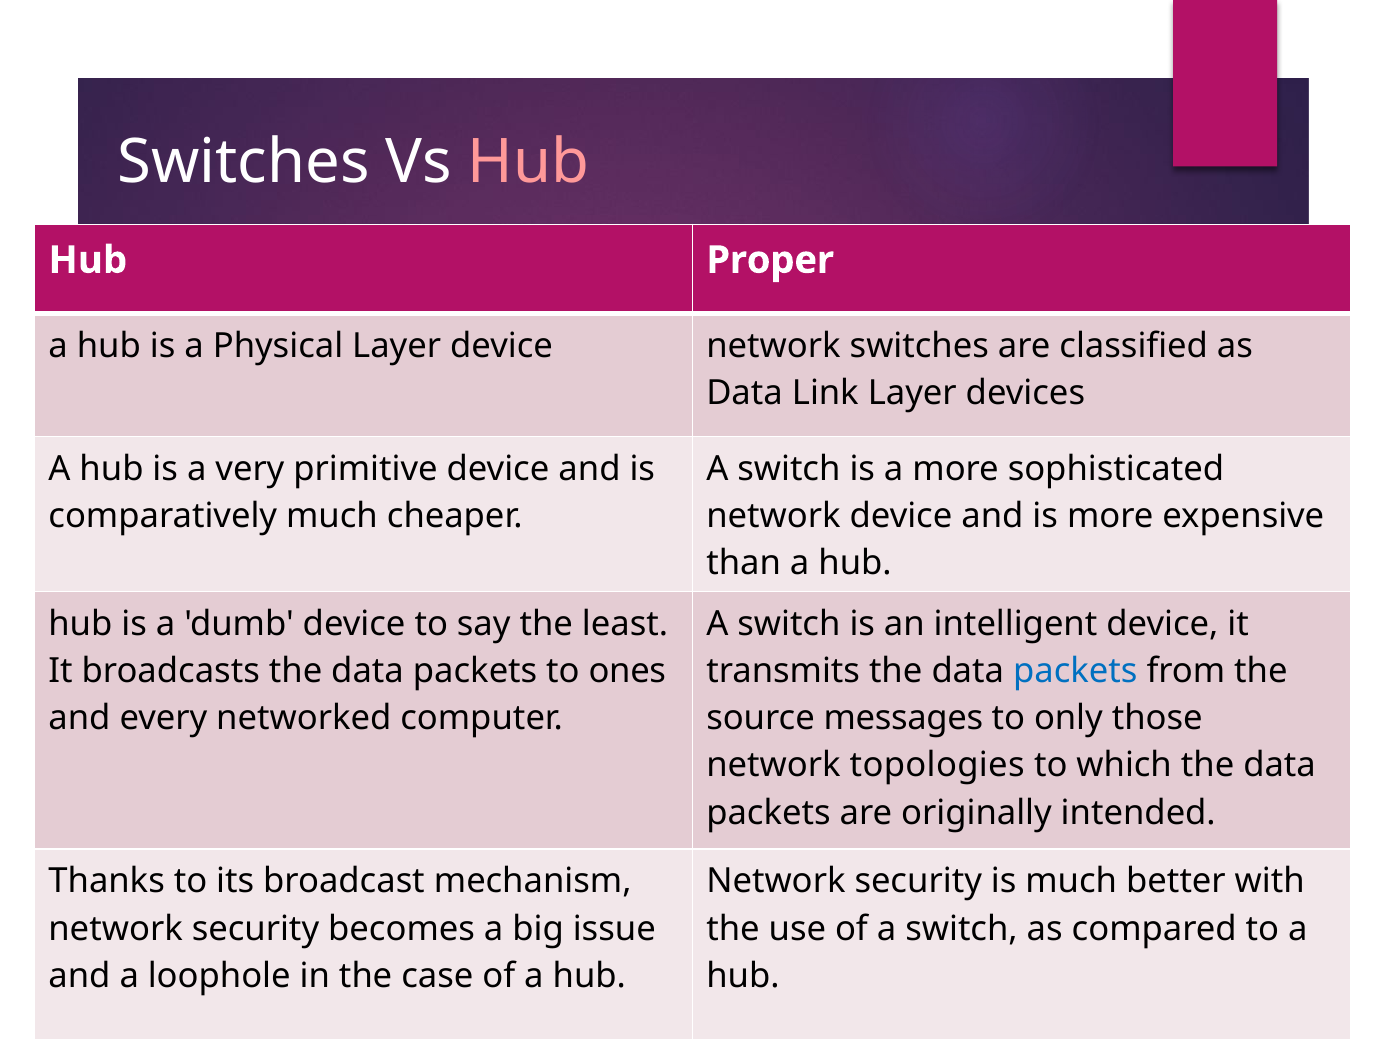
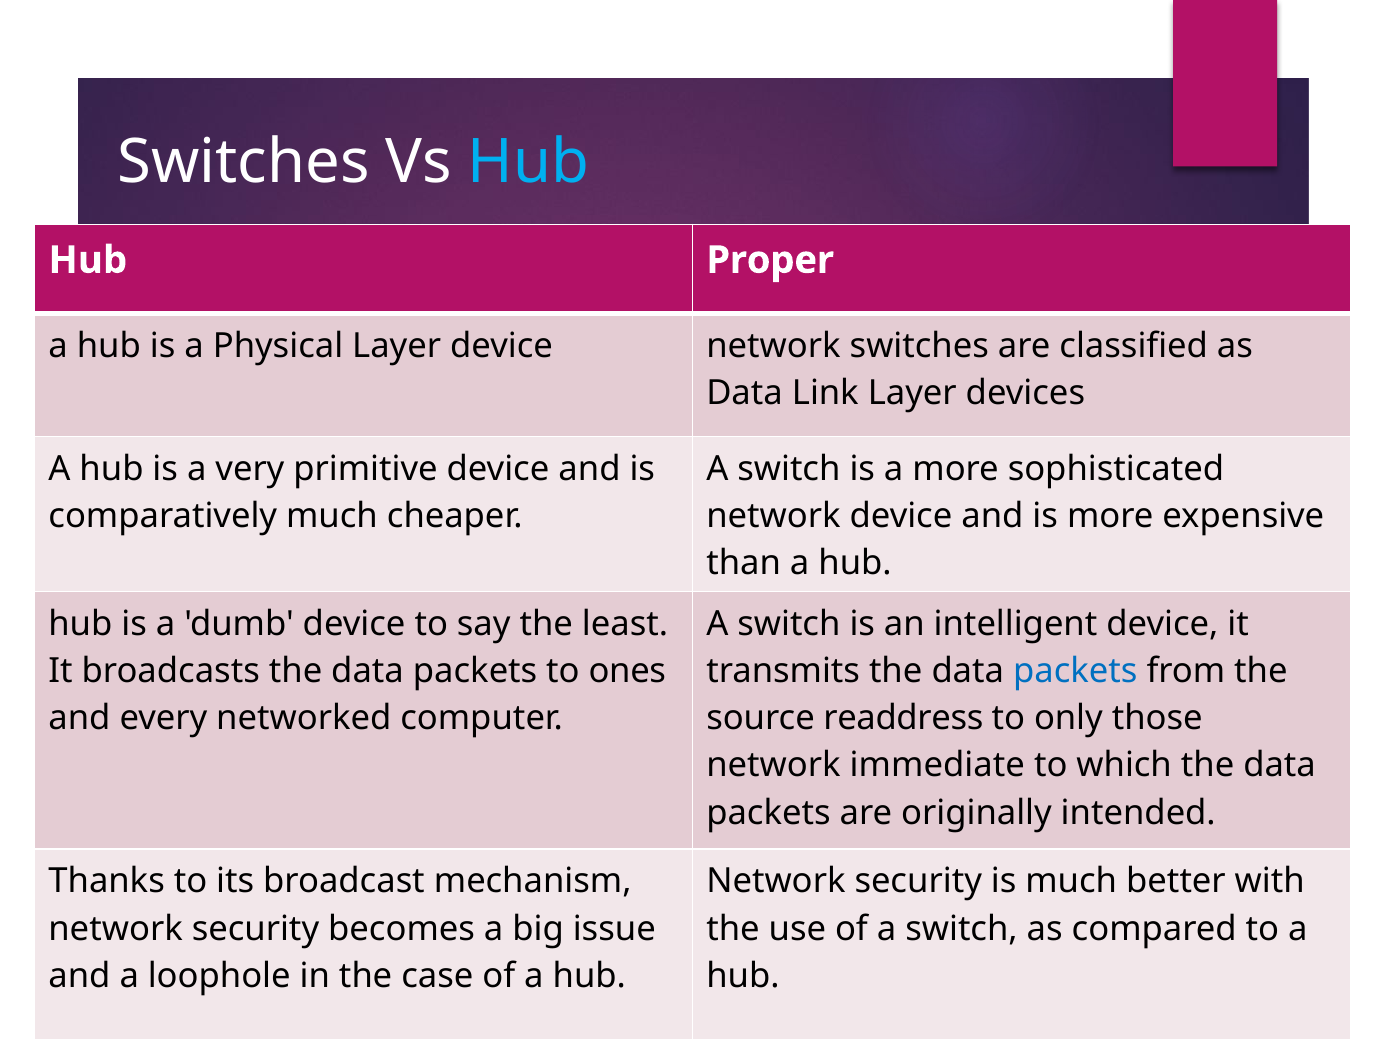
Hub at (528, 162) colour: pink -> light blue
messages: messages -> readdress
topologies: topologies -> immediate
